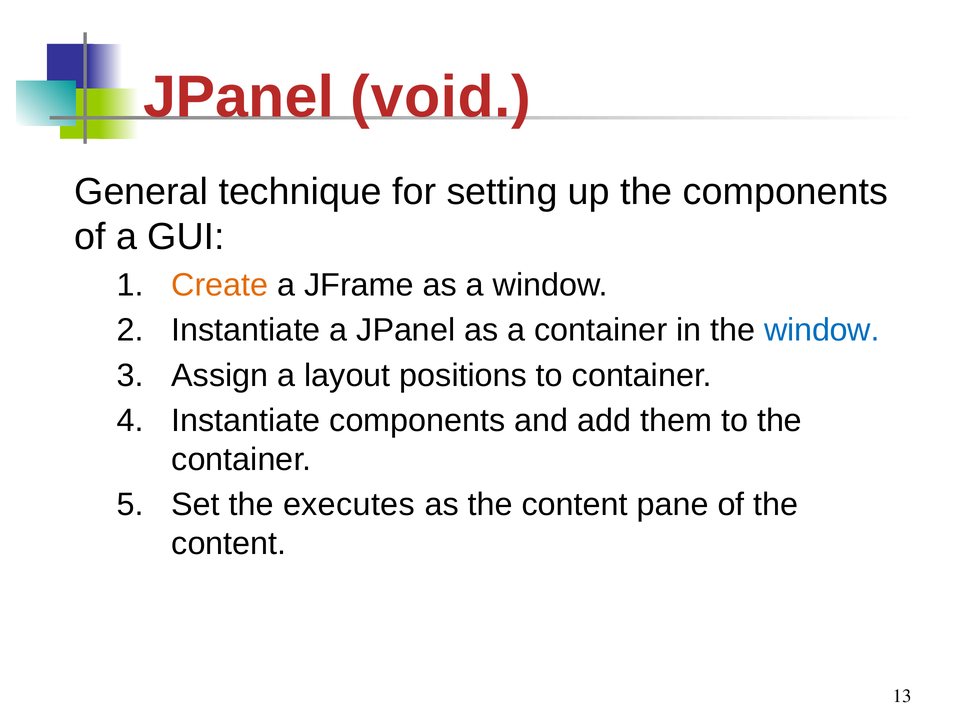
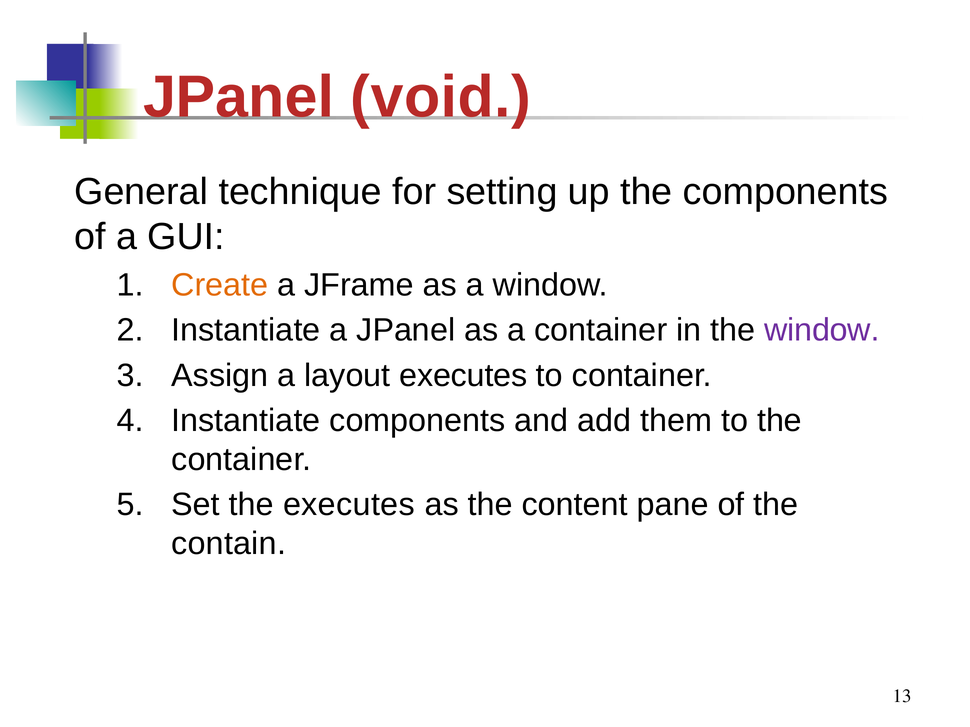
window at (822, 330) colour: blue -> purple
layout positions: positions -> executes
content at (229, 544): content -> contain
